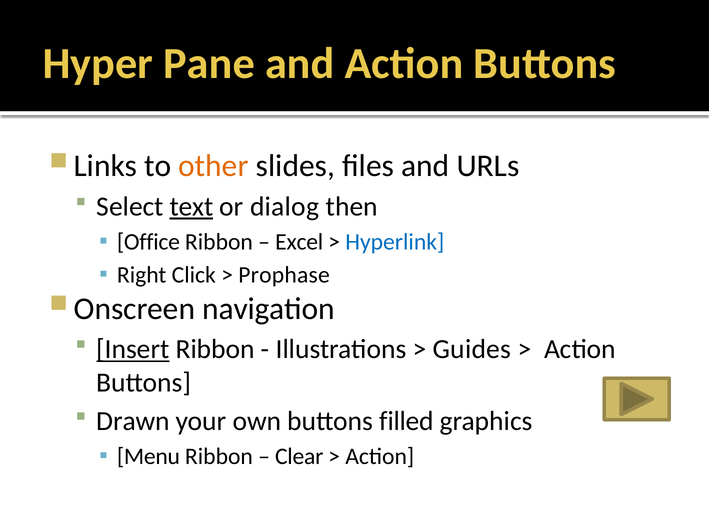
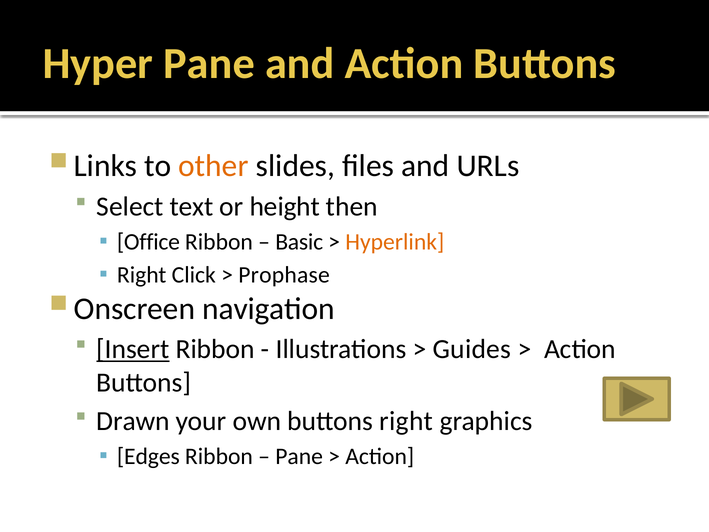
text underline: present -> none
dialog: dialog -> height
Excel: Excel -> Basic
Hyperlink colour: blue -> orange
buttons filled: filled -> right
Menu: Menu -> Edges
Clear at (299, 456): Clear -> Pane
